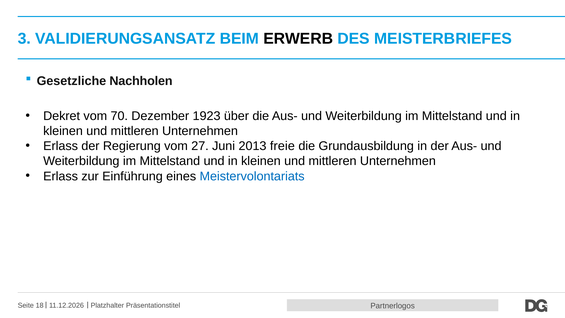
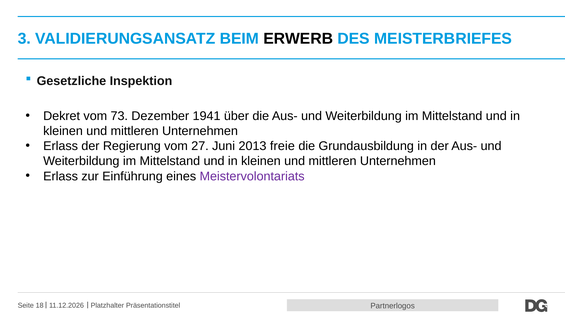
Nachholen: Nachholen -> Inspektion
70: 70 -> 73
1923: 1923 -> 1941
Meistervolontariats colour: blue -> purple
